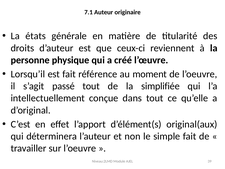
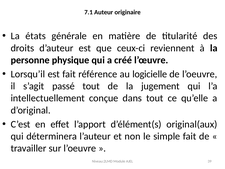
moment: moment -> logicielle
simplifiée: simplifiée -> jugement
